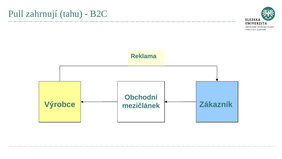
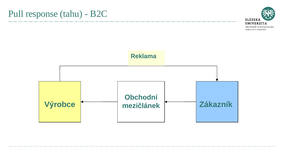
zahrnují: zahrnují -> response
